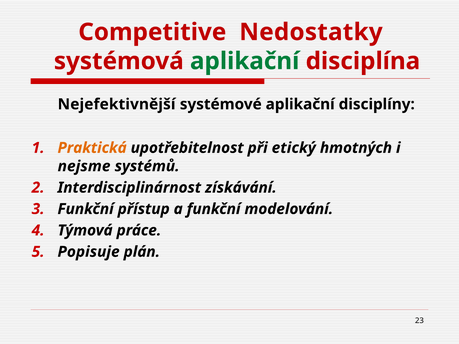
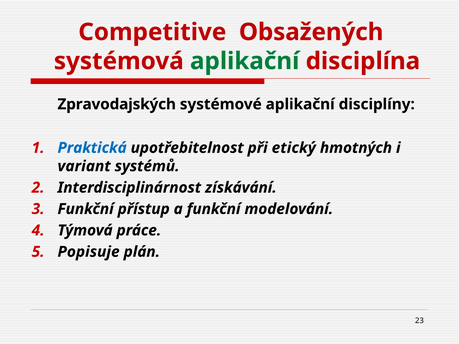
Nedostatky: Nedostatky -> Obsažených
Nejefektivnější: Nejefektivnější -> Zpravodajských
Praktická colour: orange -> blue
nejsme: nejsme -> variant
